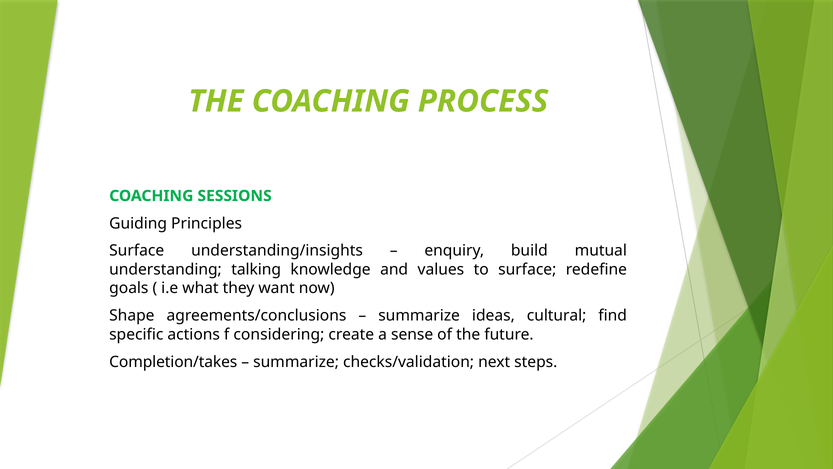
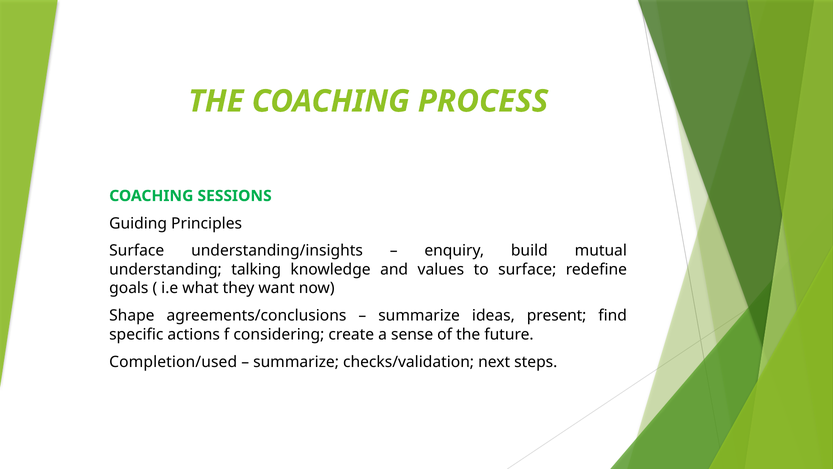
cultural: cultural -> present
Completion/takes: Completion/takes -> Completion/used
